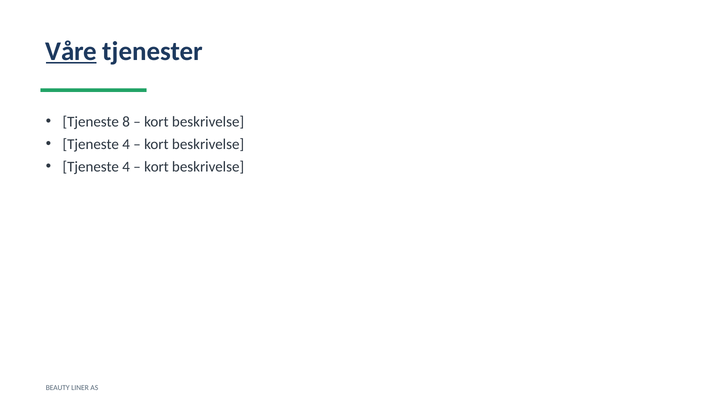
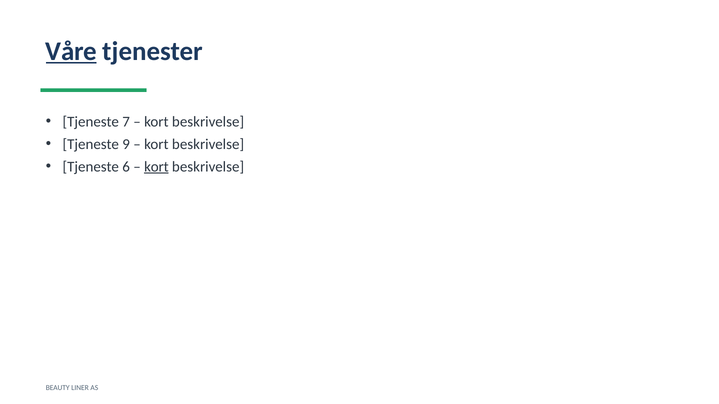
8: 8 -> 7
4 at (126, 144): 4 -> 9
4 at (126, 167): 4 -> 6
kort at (156, 167) underline: none -> present
